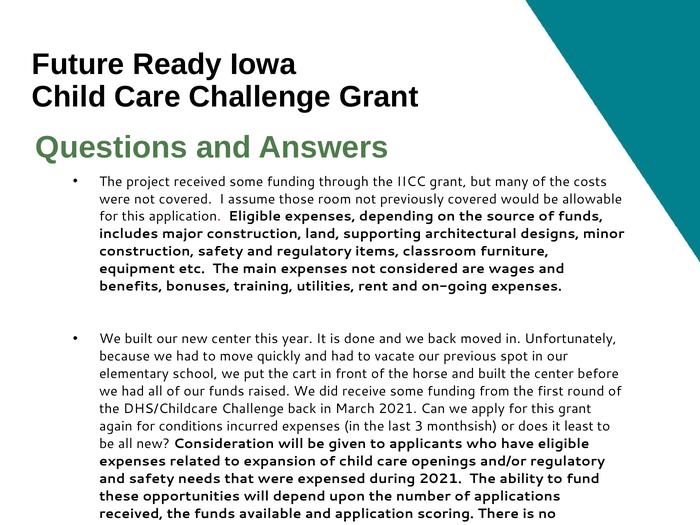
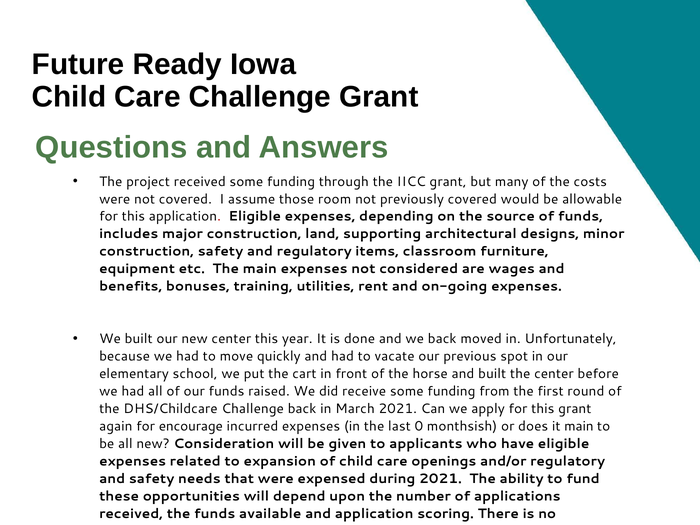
conditions: conditions -> encourage
3: 3 -> 0
it least: least -> main
